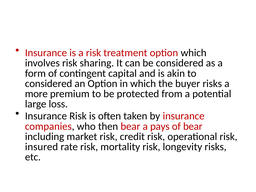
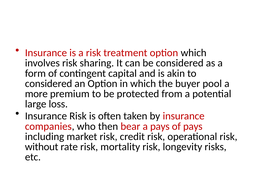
buyer risks: risks -> pool
of bear: bear -> pays
insured: insured -> without
